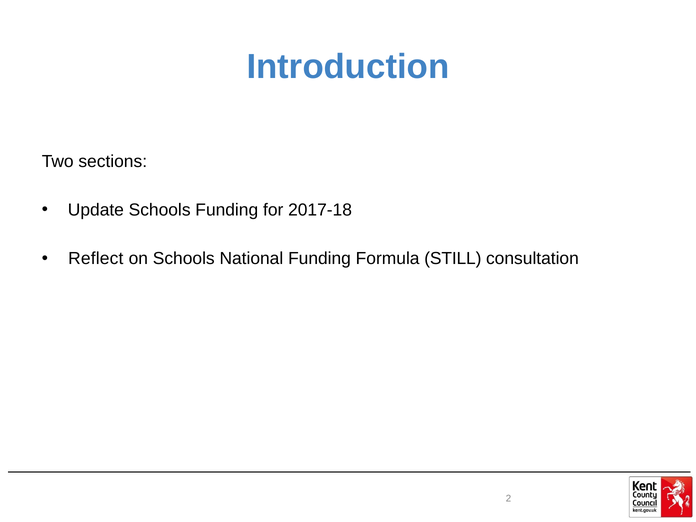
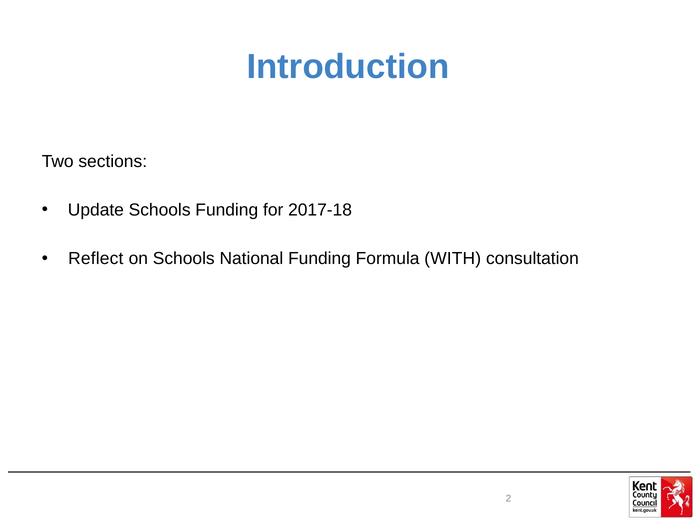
STILL: STILL -> WITH
